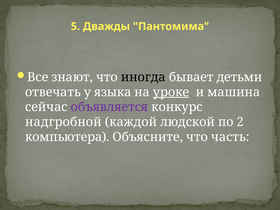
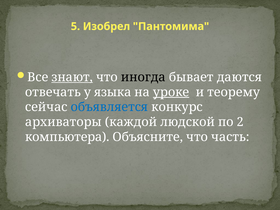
Дважды: Дважды -> Изобрел
знают underline: none -> present
детьми: детьми -> даются
машина: машина -> теорему
объявляется colour: purple -> blue
надгробной: надгробной -> архиваторы
